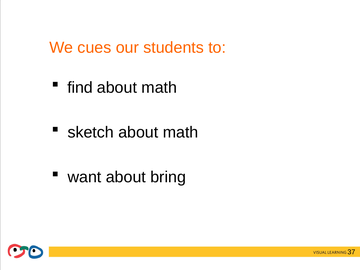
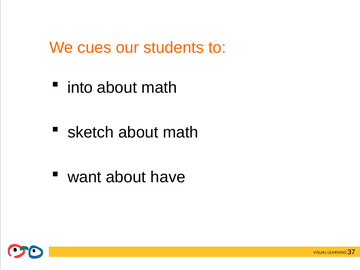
find: find -> into
bring: bring -> have
